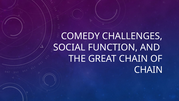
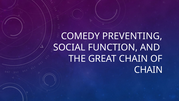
CHALLENGES: CHALLENGES -> PREVENTING
